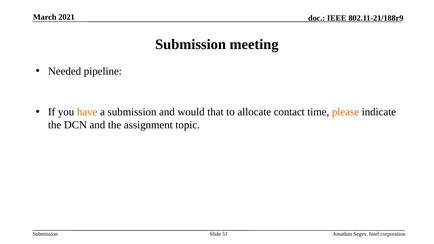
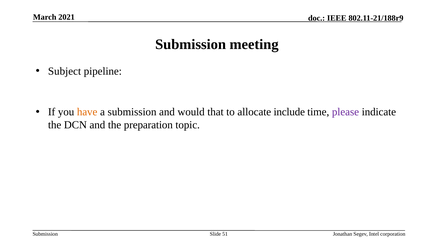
Needed: Needed -> Subject
contact: contact -> include
please colour: orange -> purple
assignment: assignment -> preparation
